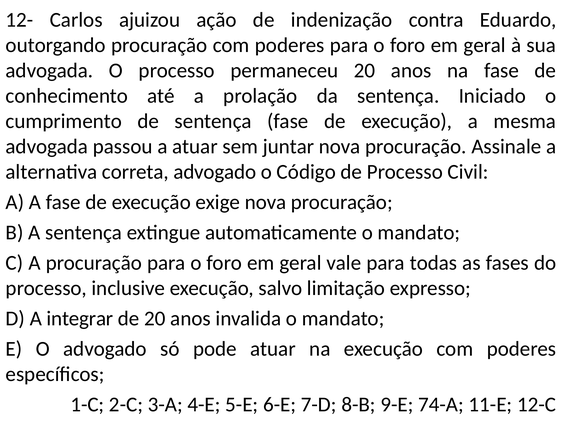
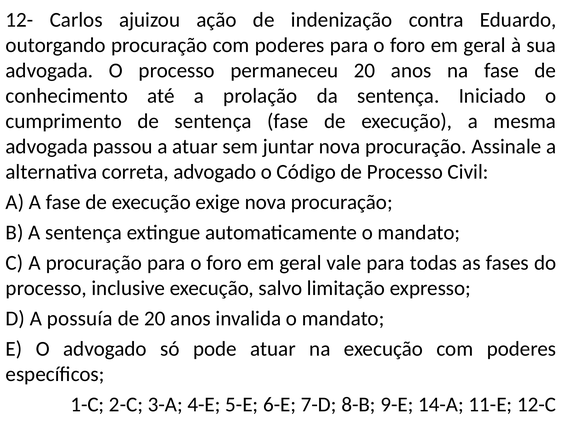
integrar: integrar -> possuía
74-A: 74-A -> 14-A
